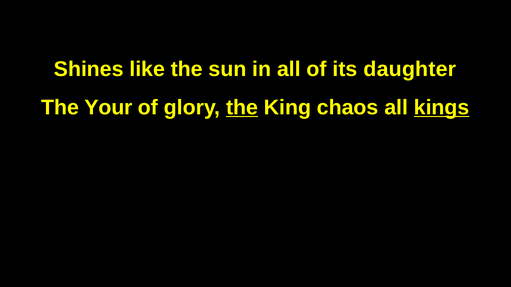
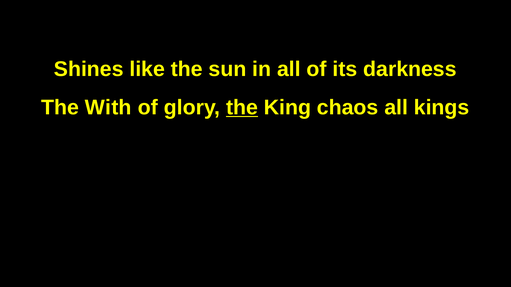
daughter: daughter -> darkness
Your: Your -> With
kings underline: present -> none
